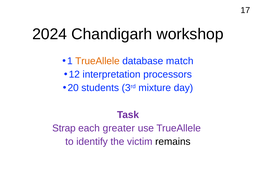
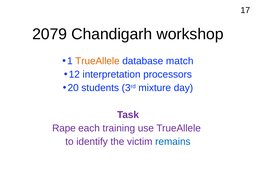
2024: 2024 -> 2079
Strap: Strap -> Rape
greater: greater -> training
remains colour: black -> blue
